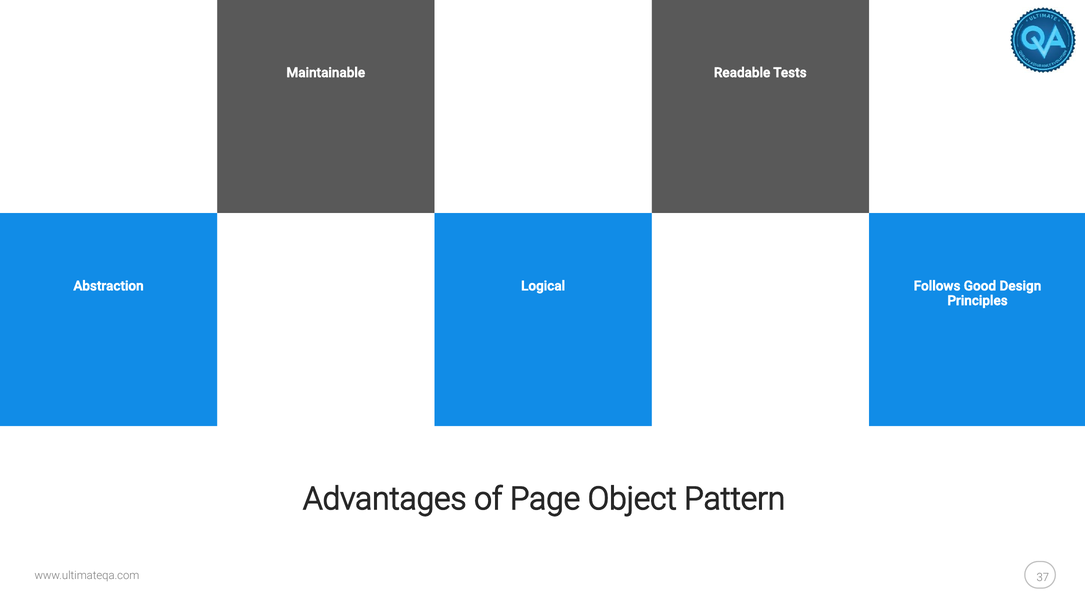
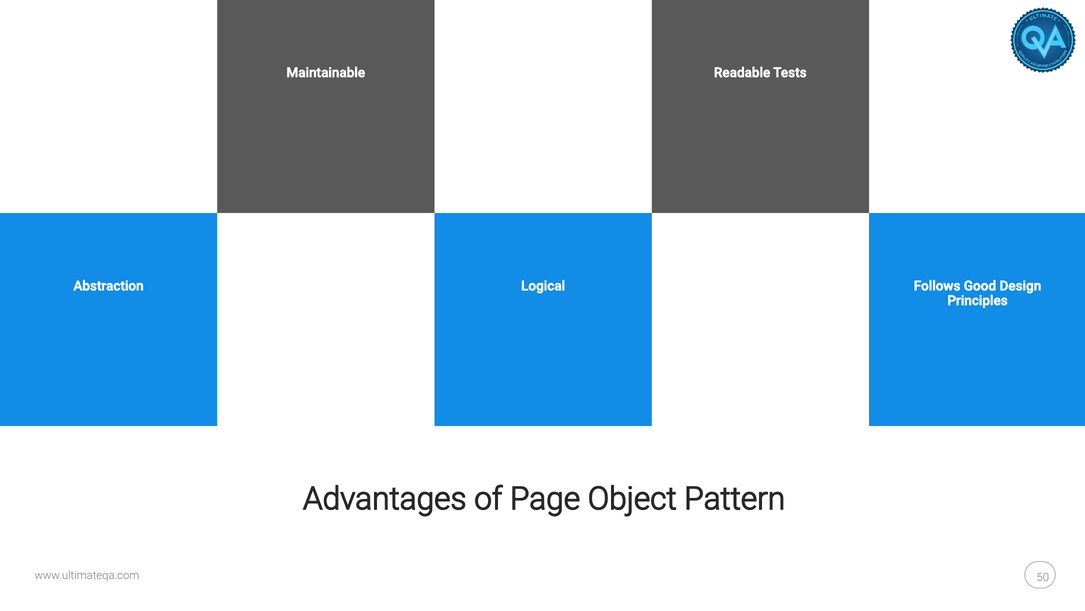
37: 37 -> 50
